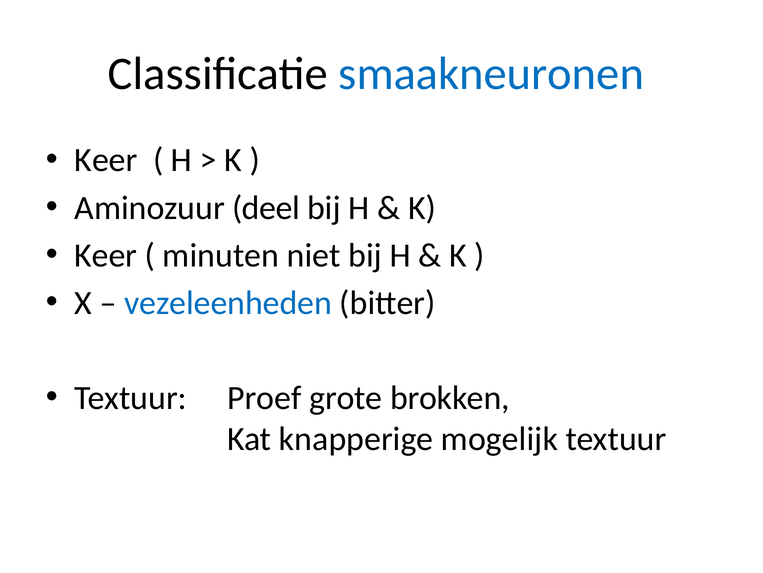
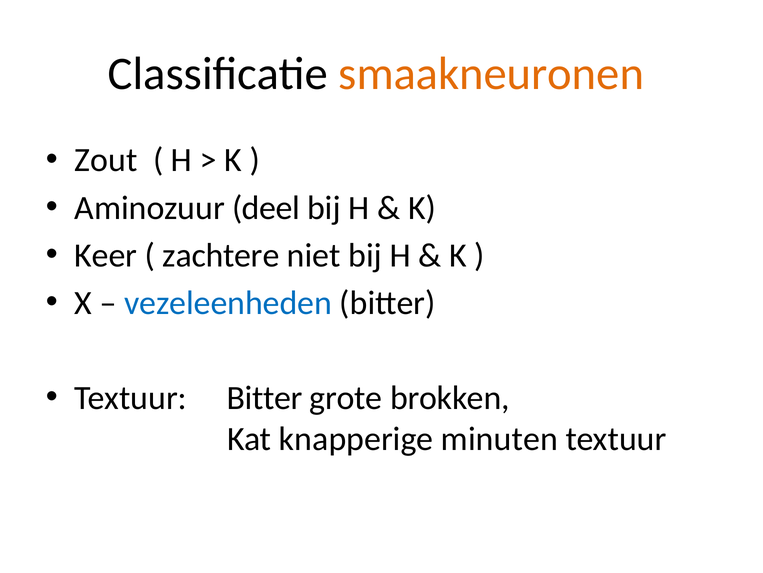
smaakneuronen colour: blue -> orange
Keer at (106, 160): Keer -> Zout
minuten: minuten -> zachtere
Textuur Proef: Proef -> Bitter
mogelijk: mogelijk -> minuten
